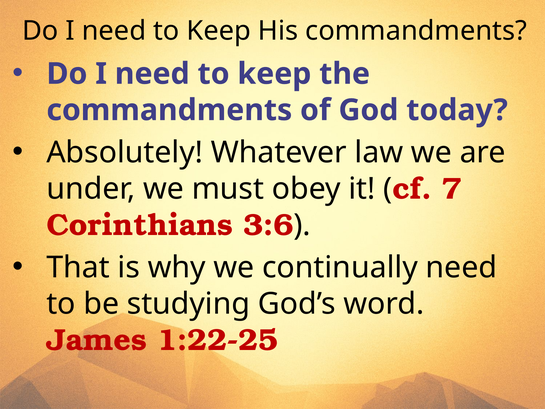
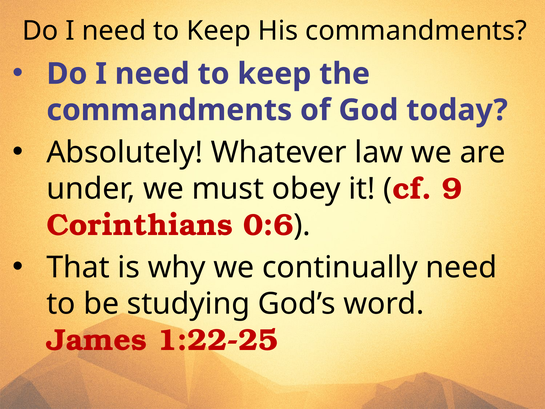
7: 7 -> 9
3:6: 3:6 -> 0:6
